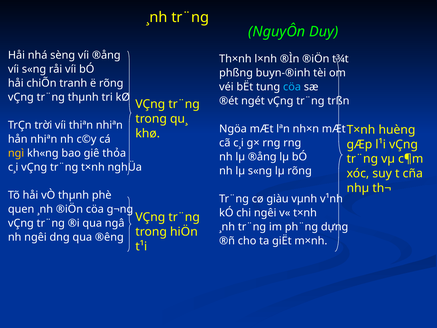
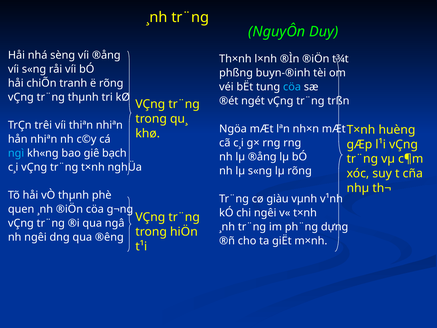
trời: trời -> trêi
ngì colour: yellow -> light blue
thỏa: thỏa -> bạch
